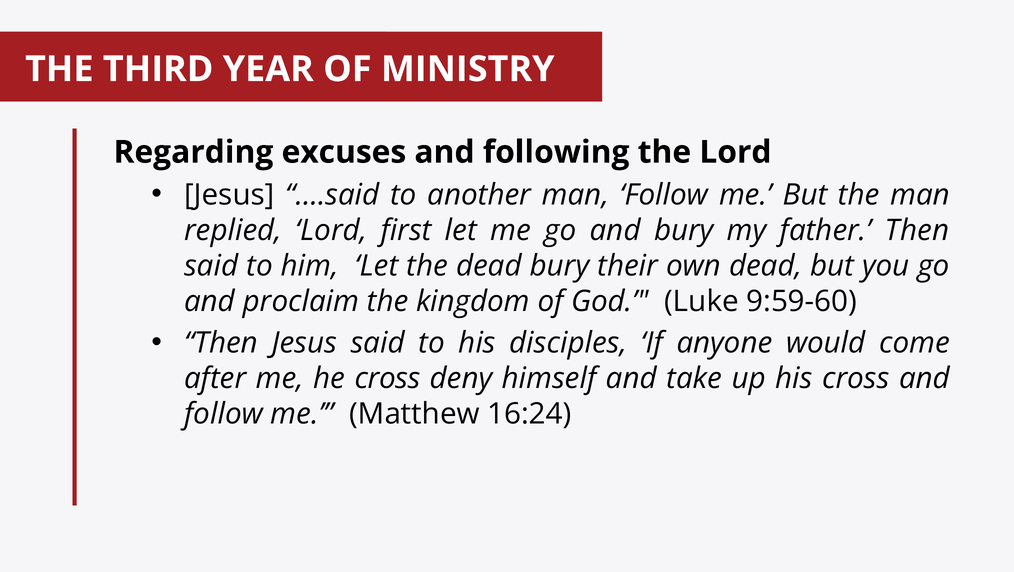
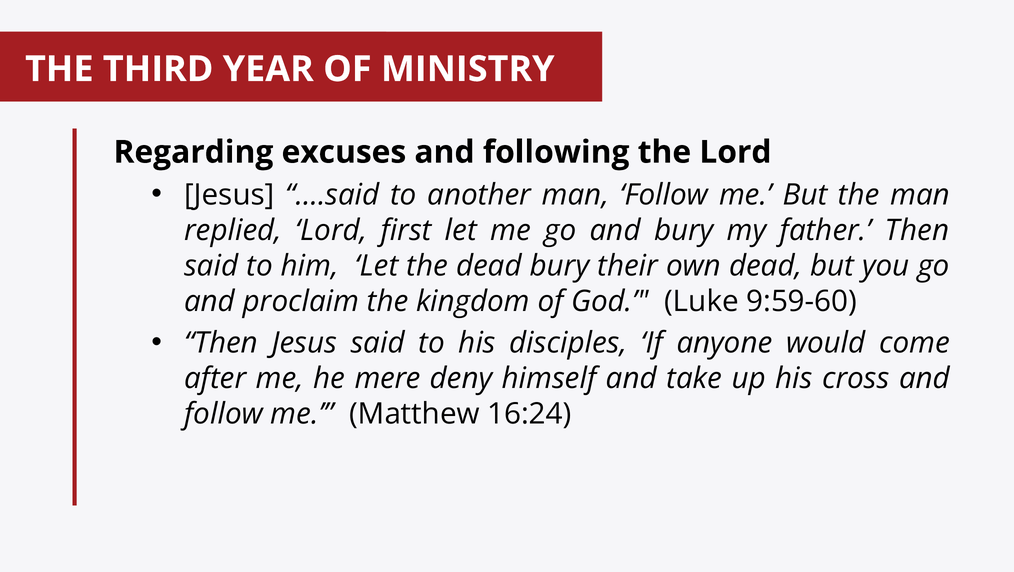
he cross: cross -> mere
